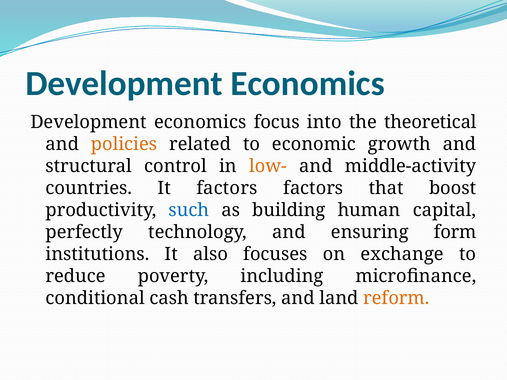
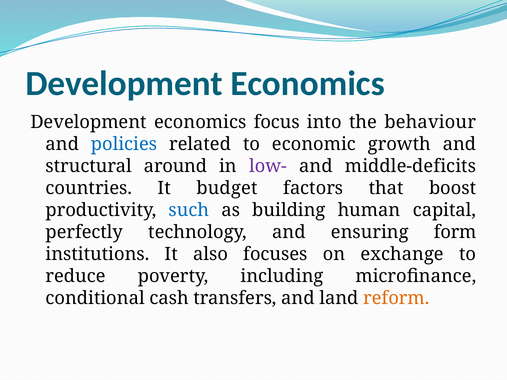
theoretical: theoretical -> behaviour
policies colour: orange -> blue
control: control -> around
low- colour: orange -> purple
middle-activity: middle-activity -> middle-deficits
It factors: factors -> budget
